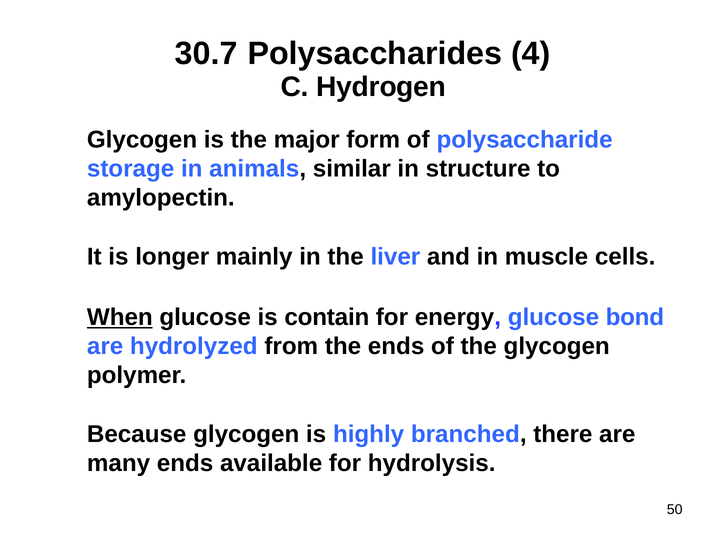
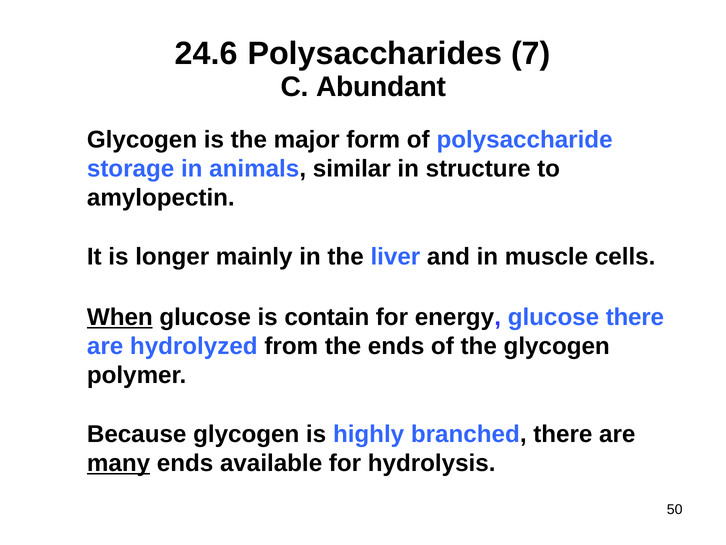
30.7: 30.7 -> 24.6
4: 4 -> 7
Hydrogen: Hydrogen -> Abundant
glucose bond: bond -> there
many underline: none -> present
